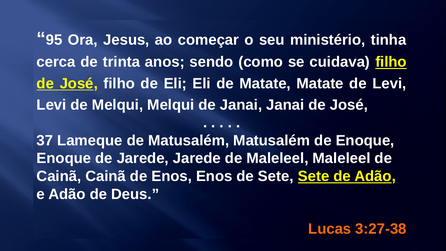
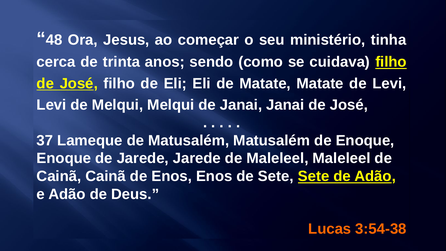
95: 95 -> 48
3:27-38: 3:27-38 -> 3:54-38
